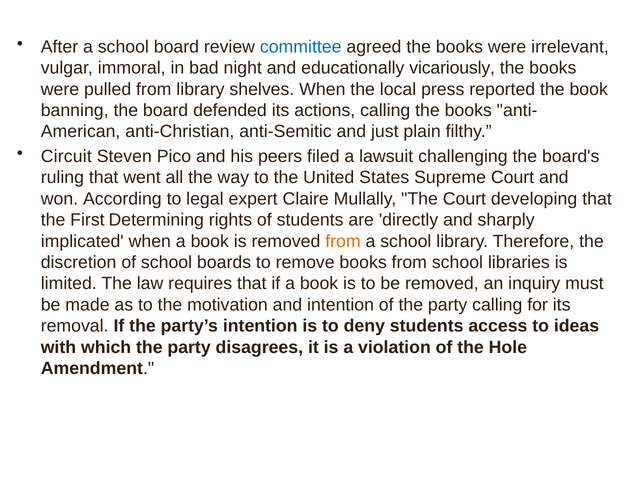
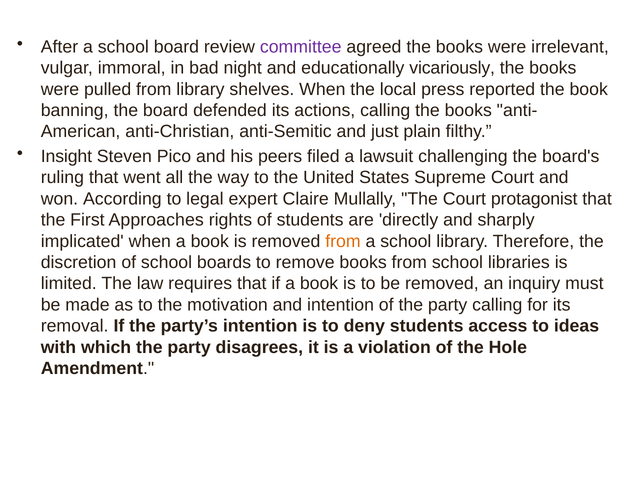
committee colour: blue -> purple
Circuit: Circuit -> Insight
developing: developing -> protagonist
Determining: Determining -> Approaches
